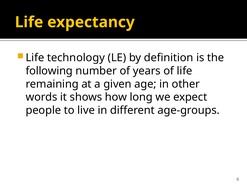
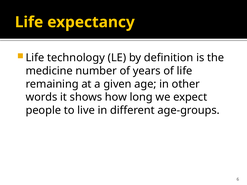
following: following -> medicine
